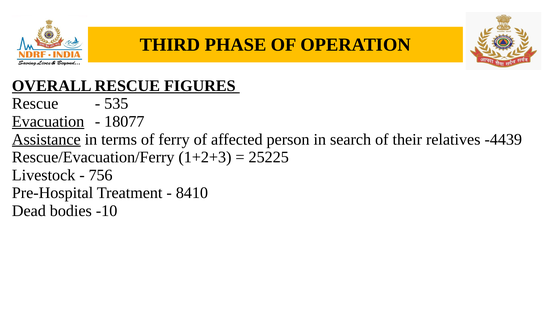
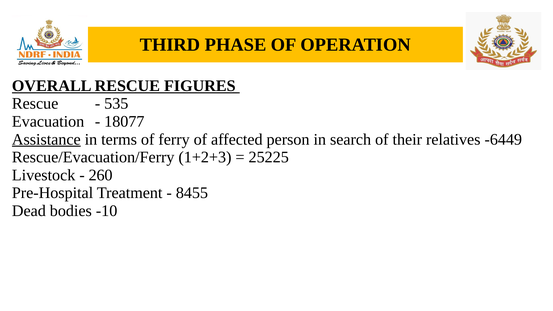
Evacuation underline: present -> none
-4439: -4439 -> -6449
756: 756 -> 260
8410: 8410 -> 8455
